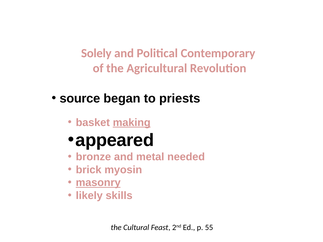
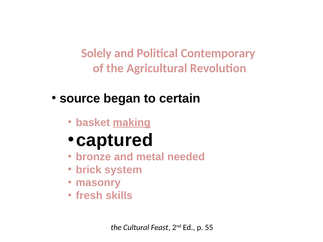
priests: priests -> certain
appeared: appeared -> captured
myosin: myosin -> system
masonry underline: present -> none
likely: likely -> fresh
